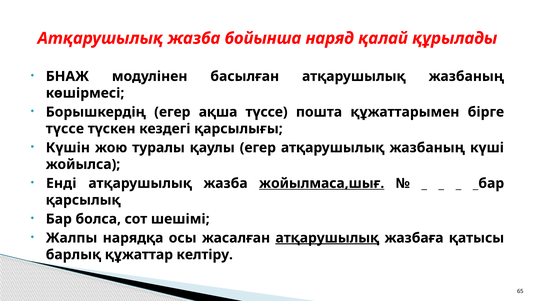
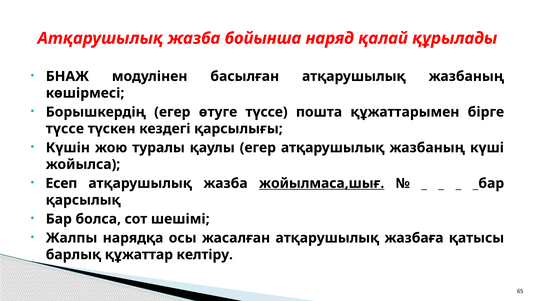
ақша: ақша -> өтуге
Енді: Енді -> Есеп
атқарушылық at (327, 238) underline: present -> none
